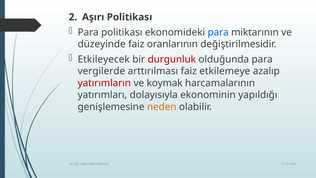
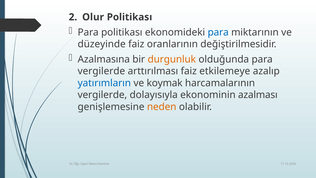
Aşırı: Aşırı -> Olur
Etkileyecek: Etkileyecek -> Azalmasına
durgunluk colour: red -> orange
yatırımların colour: red -> blue
yatırımları at (102, 95): yatırımları -> vergilerde
yapıldığı: yapıldığı -> azalması
